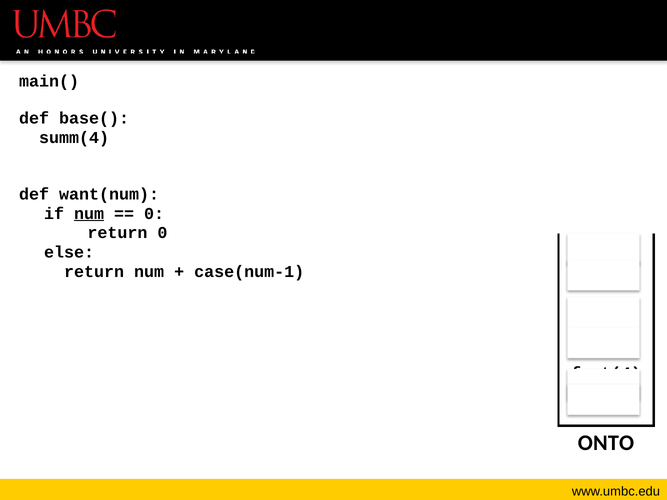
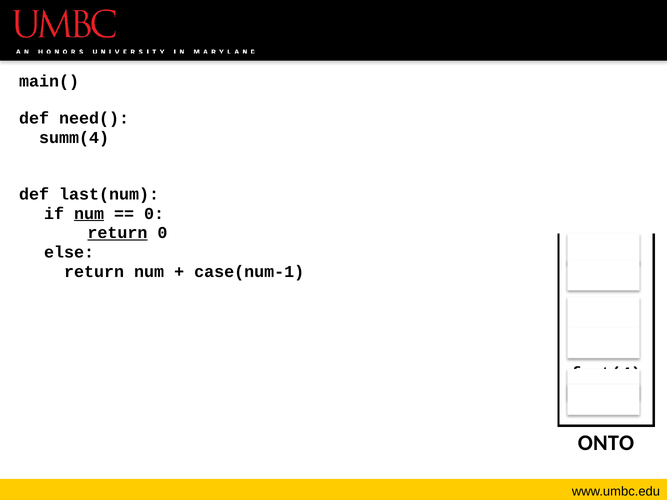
base(: base( -> need(
want(num: want(num -> last(num
return at (117, 233) underline: none -> present
